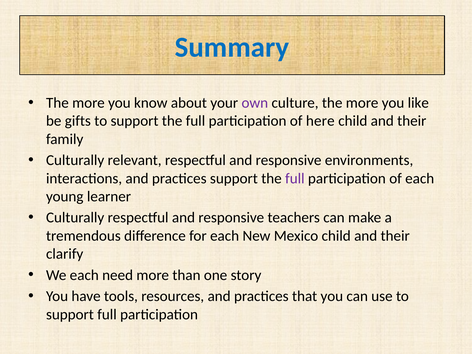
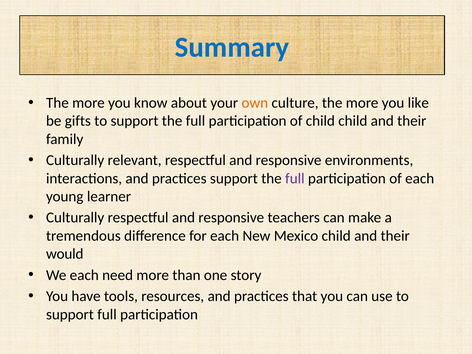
own colour: purple -> orange
of here: here -> child
clarify: clarify -> would
